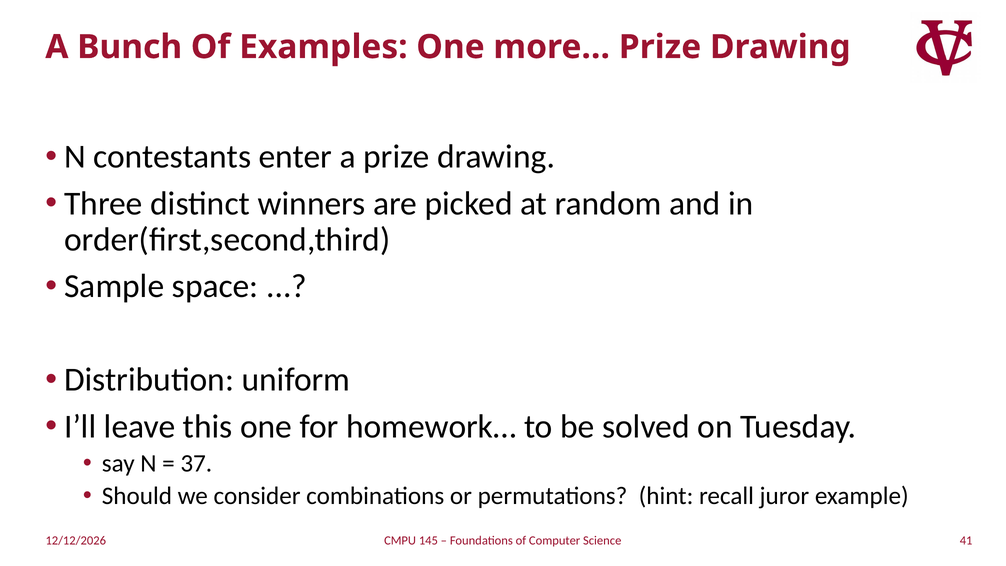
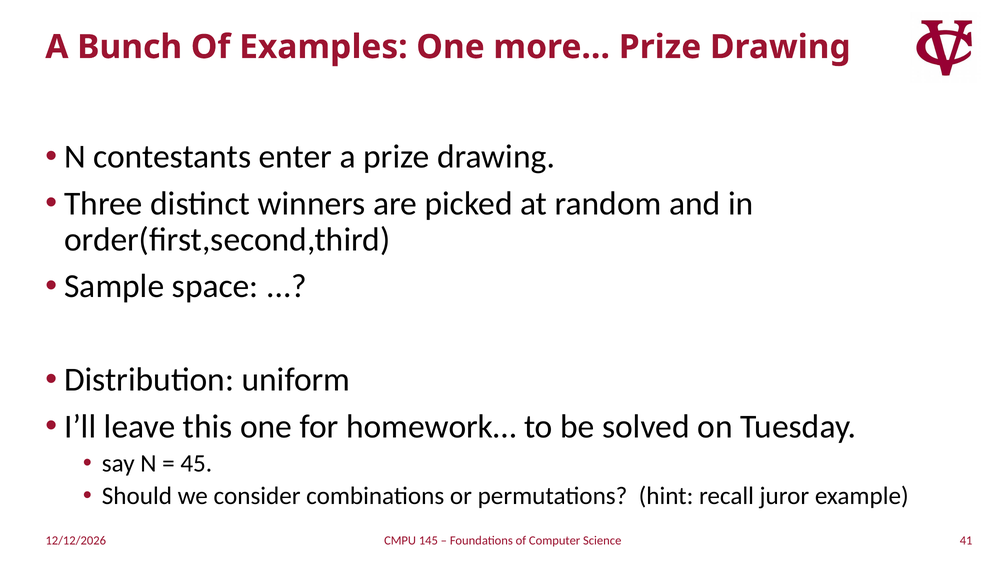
37: 37 -> 45
